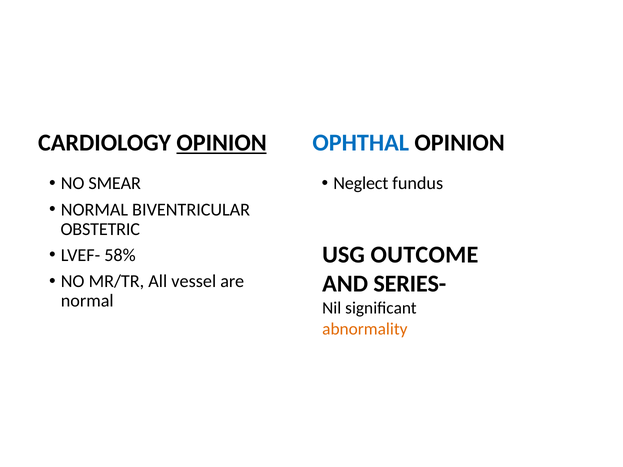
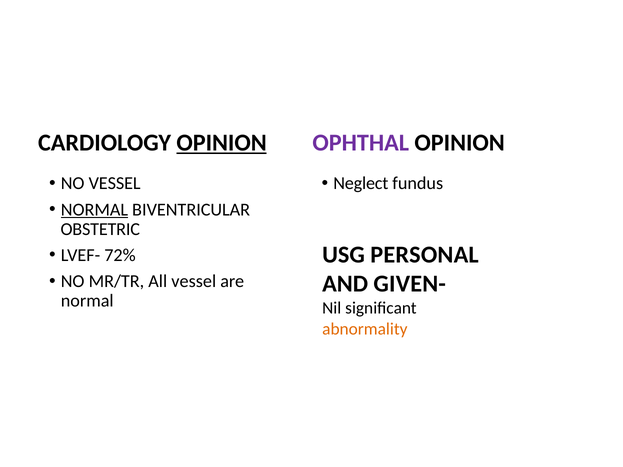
OPHTHAL colour: blue -> purple
NO SMEAR: SMEAR -> VESSEL
NORMAL at (94, 210) underline: none -> present
OUTCOME: OUTCOME -> PERSONAL
58%: 58% -> 72%
SERIES-: SERIES- -> GIVEN-
